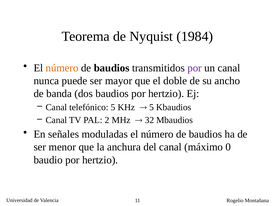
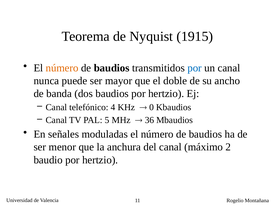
1984: 1984 -> 1915
por at (195, 68) colour: purple -> blue
telefónico 5: 5 -> 4
5 at (152, 107): 5 -> 0
2: 2 -> 5
32: 32 -> 36
0: 0 -> 2
